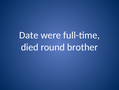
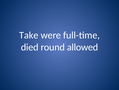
Date: Date -> Take
brother: brother -> allowed
